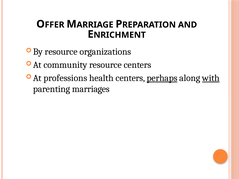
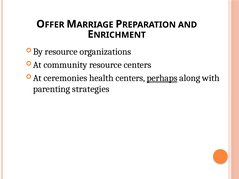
professions: professions -> ceremonies
with underline: present -> none
marriages: marriages -> strategies
